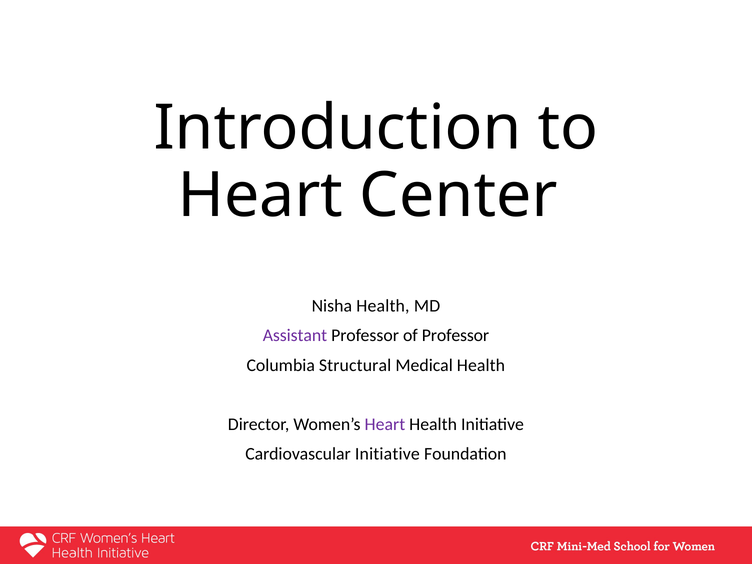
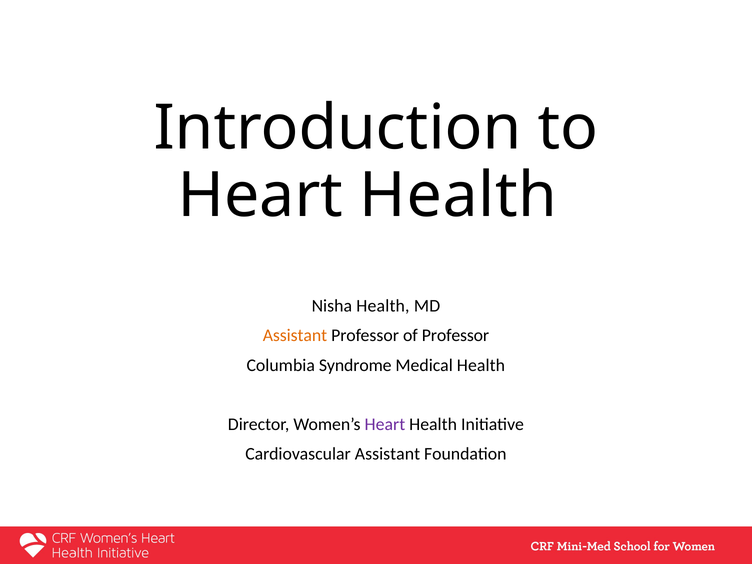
Center at (458, 196): Center -> Health
Assistant at (295, 336) colour: purple -> orange
Structural: Structural -> Syndrome
Cardiovascular Initiative: Initiative -> Assistant
